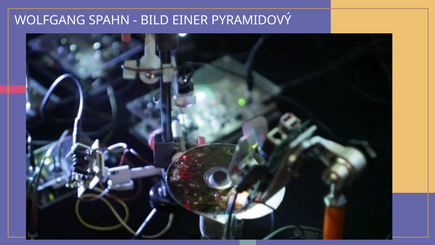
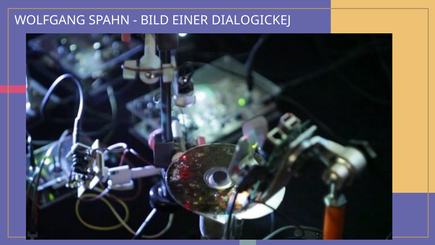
PYRAMIDOVÝ: PYRAMIDOVÝ -> DIALOGICKEJ
